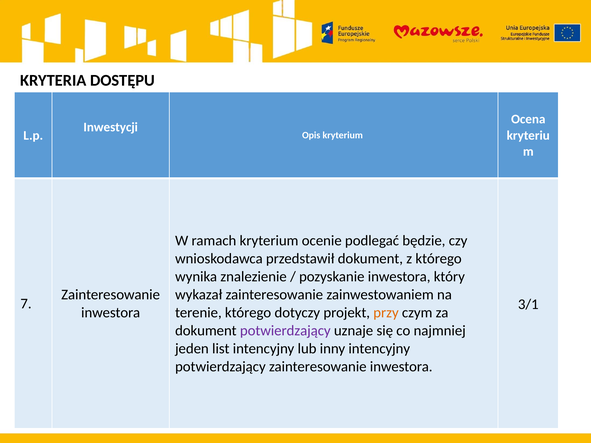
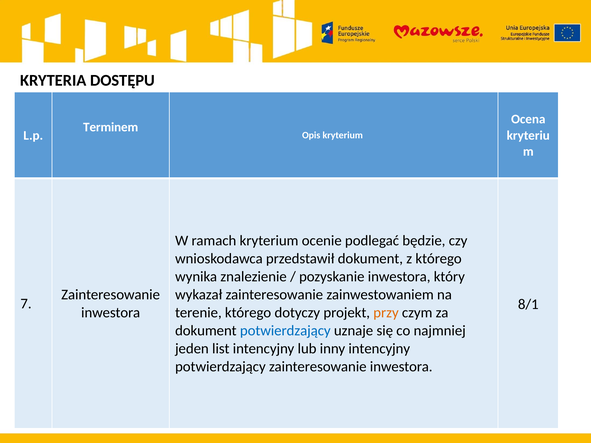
Inwestycji: Inwestycji -> Terminem
3/1: 3/1 -> 8/1
potwierdzający at (285, 331) colour: purple -> blue
